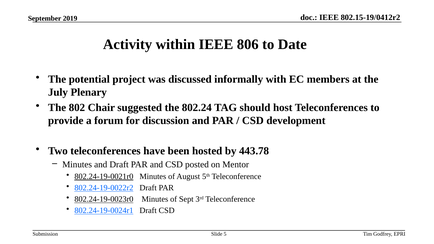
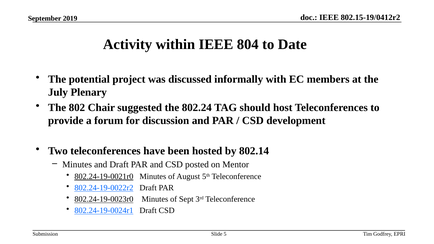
806: 806 -> 804
443.78: 443.78 -> 802.14
